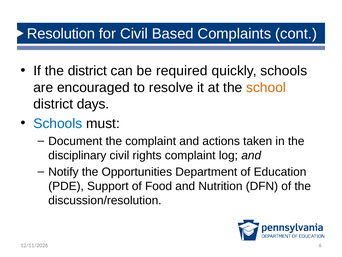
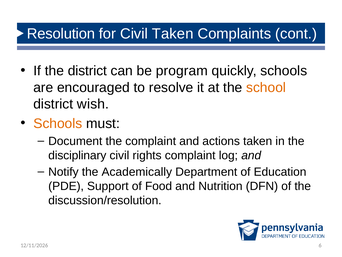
Civil Based: Based -> Taken
required: required -> program
days: days -> wish
Schools at (58, 123) colour: blue -> orange
Opportunities: Opportunities -> Academically
